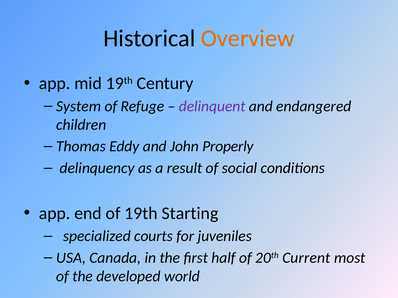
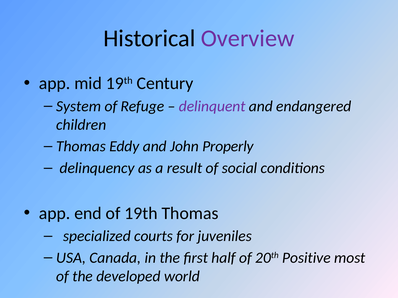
Overview colour: orange -> purple
19th Starting: Starting -> Thomas
Current: Current -> Positive
